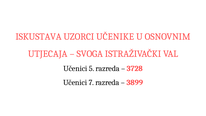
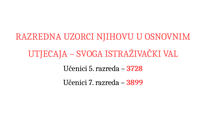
ISKUSTAVA: ISKUSTAVA -> RAZREDNA
UČENIKE: UČENIKE -> NJIHOVU
